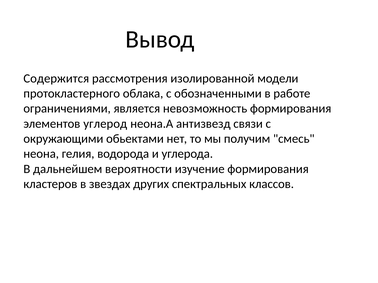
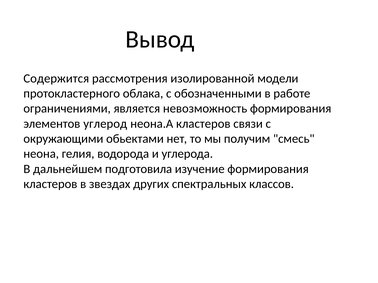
неона.А антизвезд: антизвезд -> кластеров
вероятности: вероятности -> подготовила
